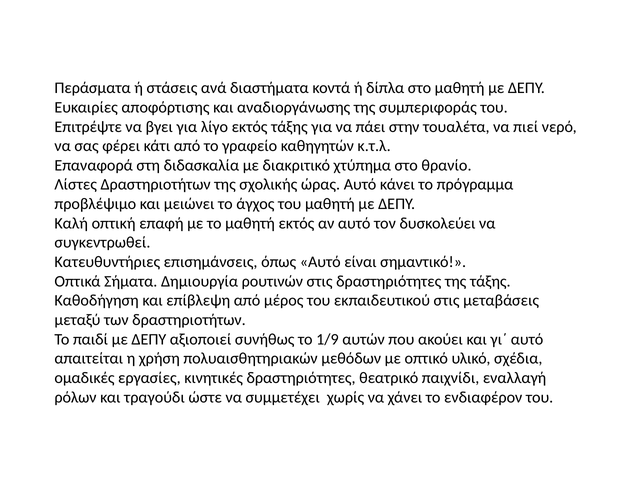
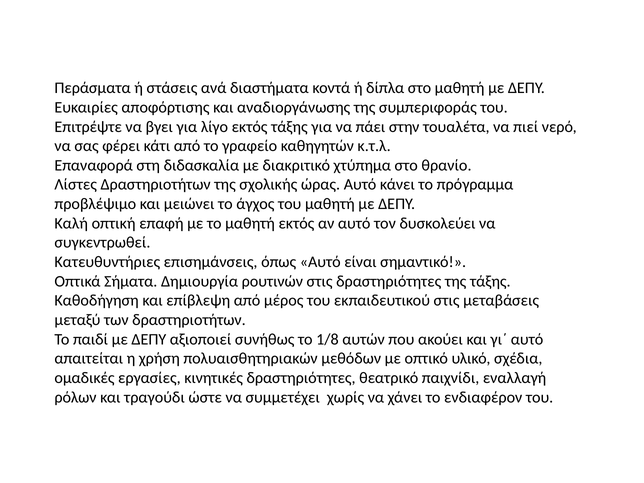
1/9: 1/9 -> 1/8
